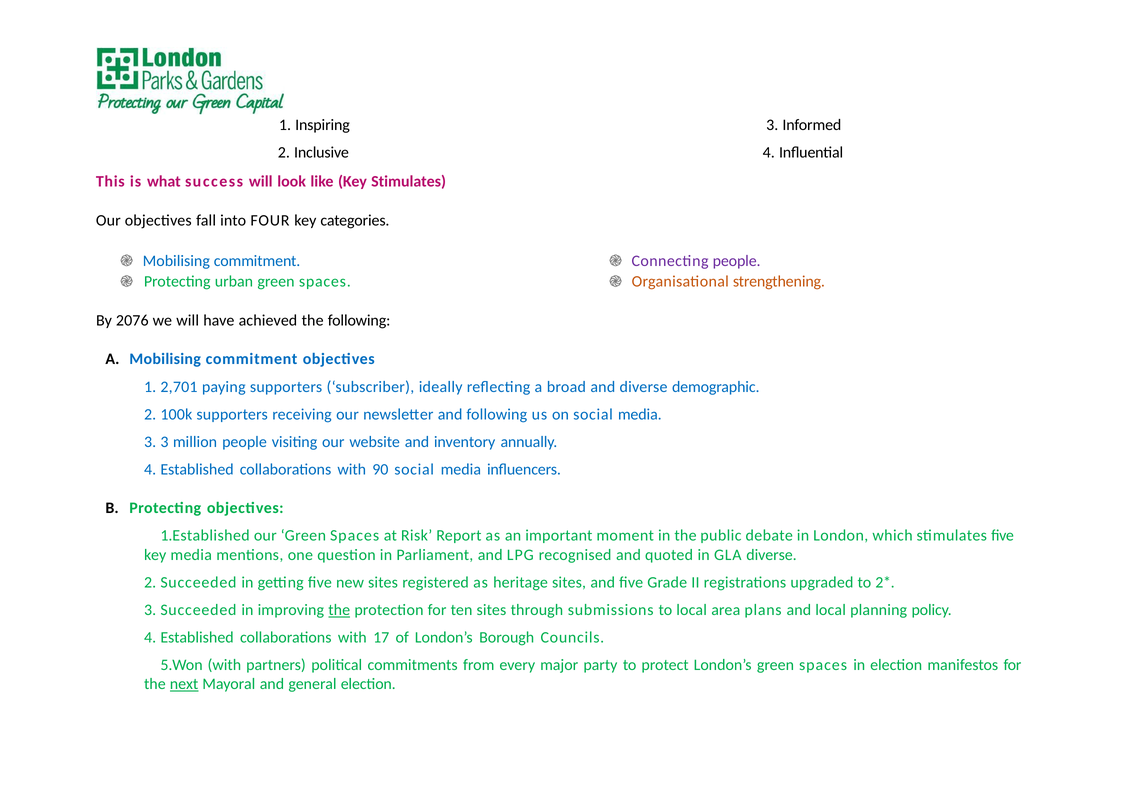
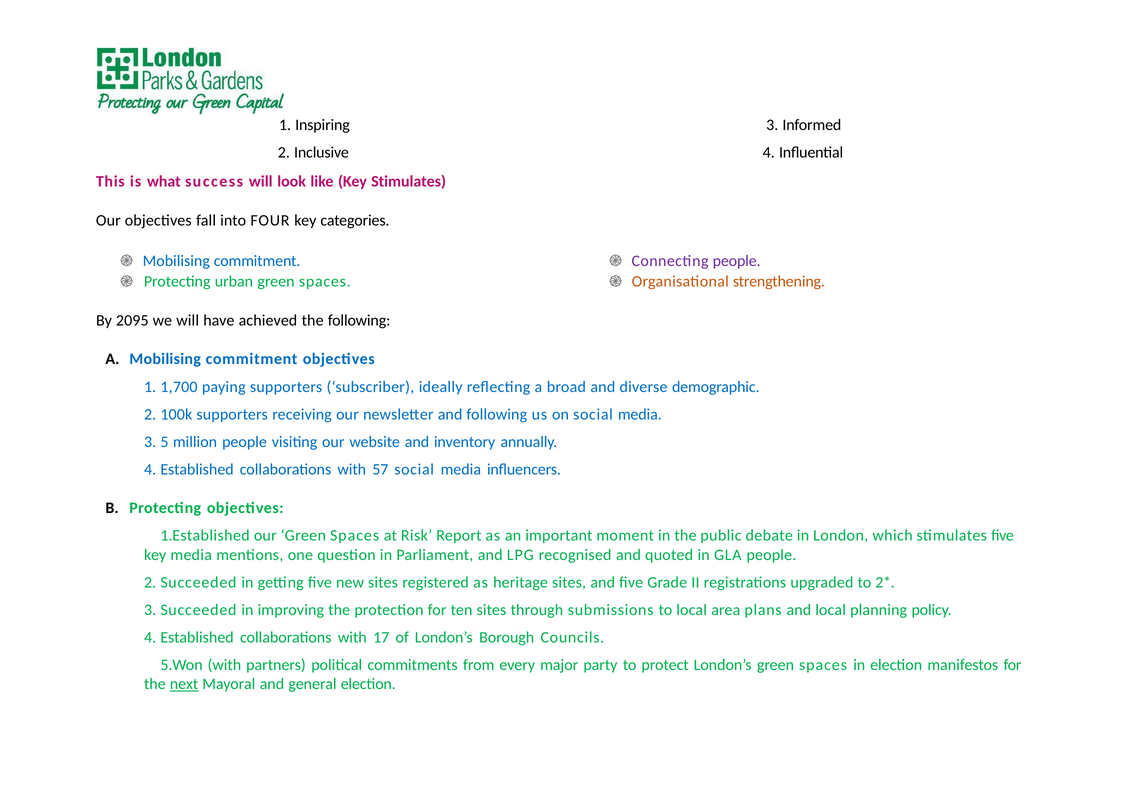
2076: 2076 -> 2095
2,701: 2,701 -> 1,700
3 at (164, 442): 3 -> 5
90: 90 -> 57
GLA diverse: diverse -> people
the at (339, 610) underline: present -> none
